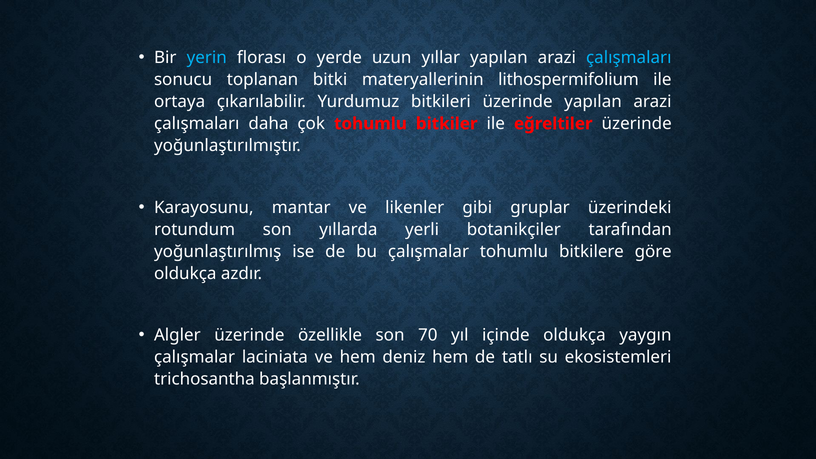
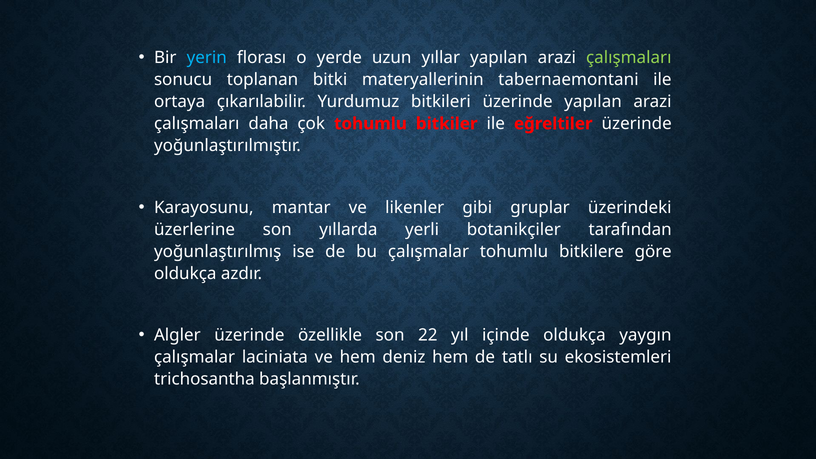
çalışmaları at (629, 58) colour: light blue -> light green
lithospermifolium: lithospermifolium -> tabernaemontani
rotundum: rotundum -> üzerlerine
70: 70 -> 22
